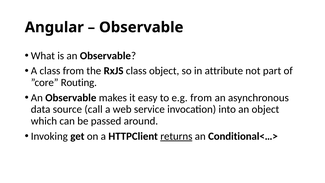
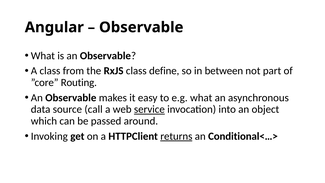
class object: object -> define
attribute: attribute -> between
e.g from: from -> what
service underline: none -> present
